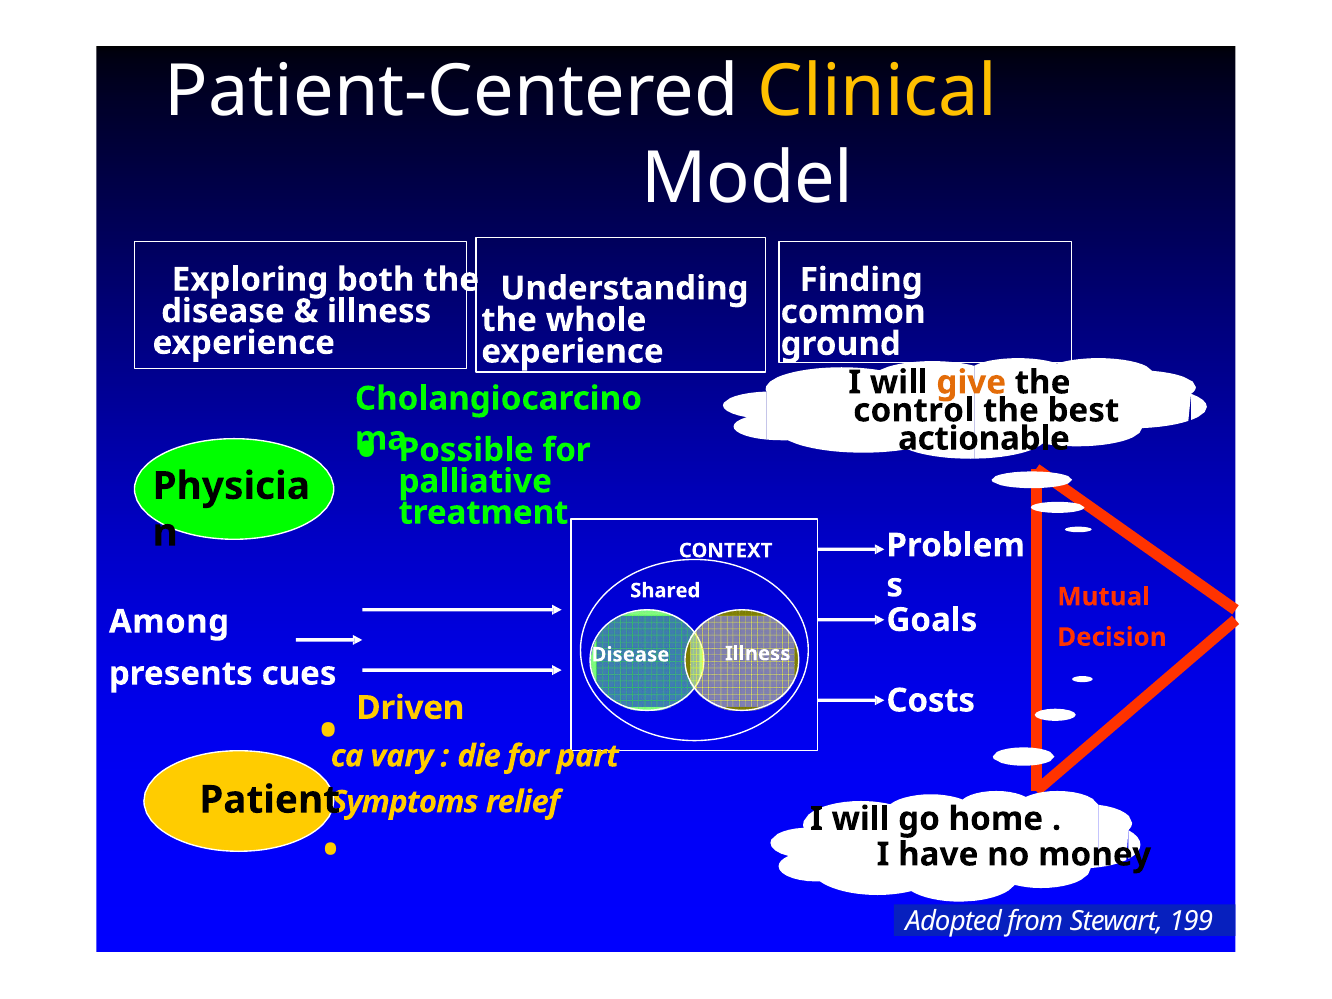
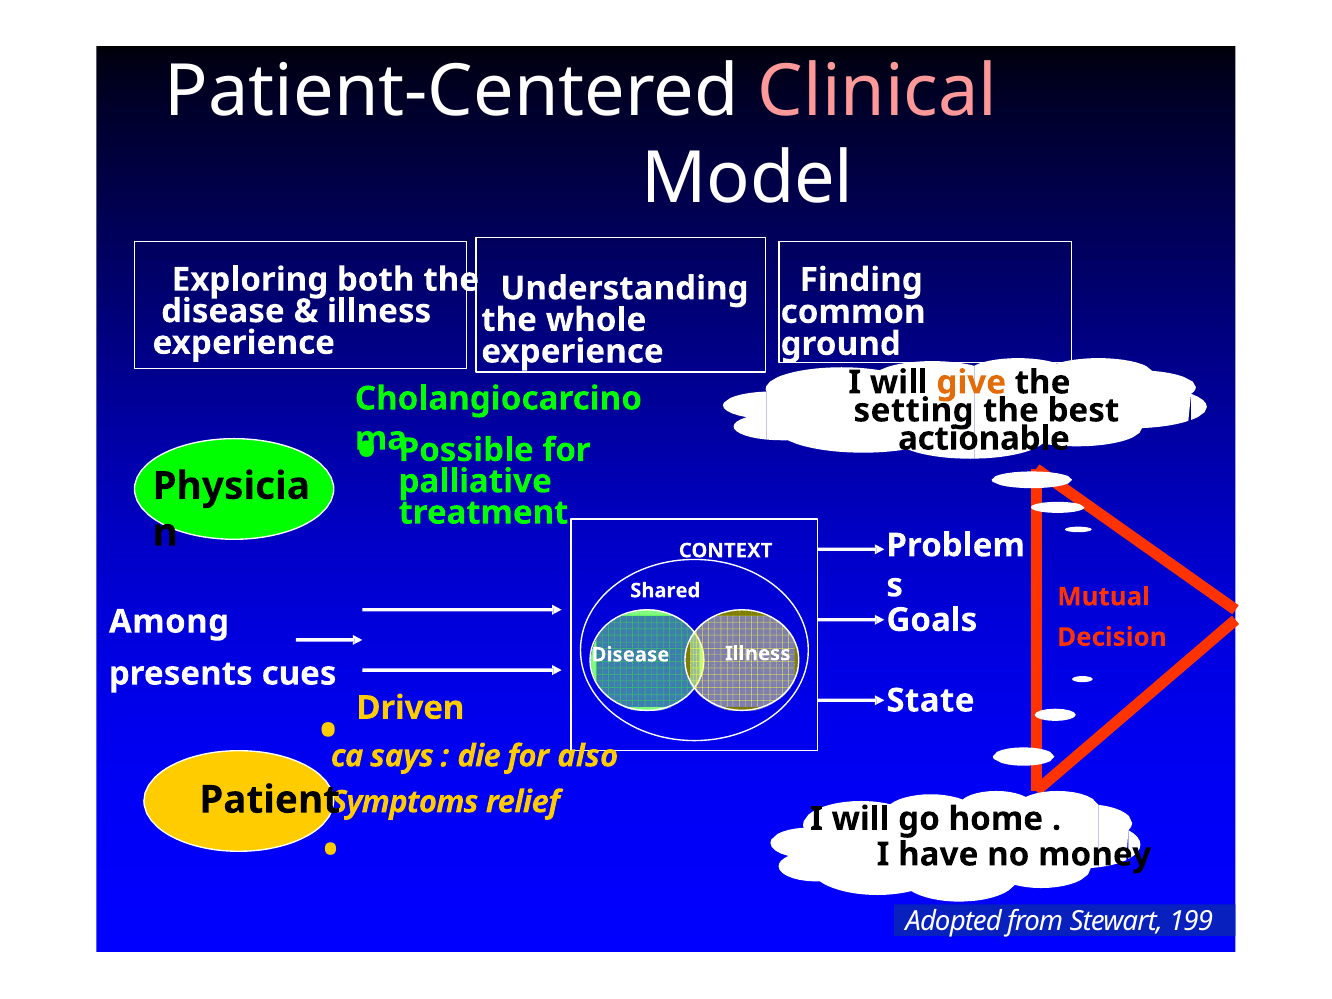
Clinical colour: yellow -> pink
control: control -> setting
Costs: Costs -> State
vary: vary -> says
part: part -> also
